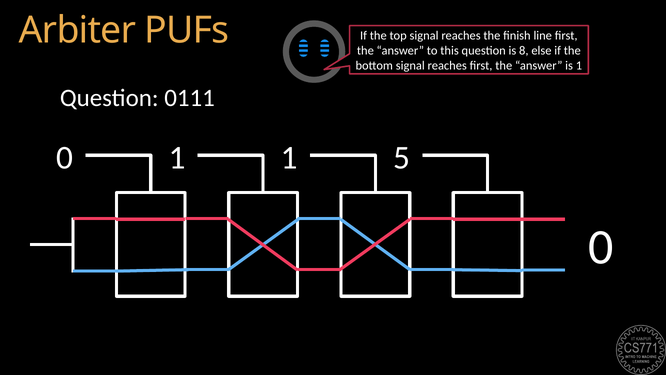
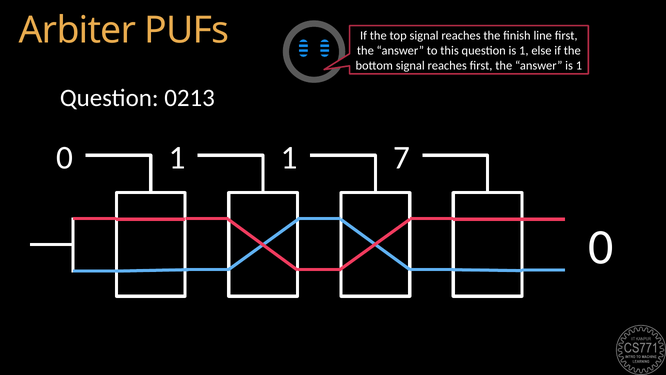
question is 8: 8 -> 1
0111: 0111 -> 0213
5: 5 -> 7
